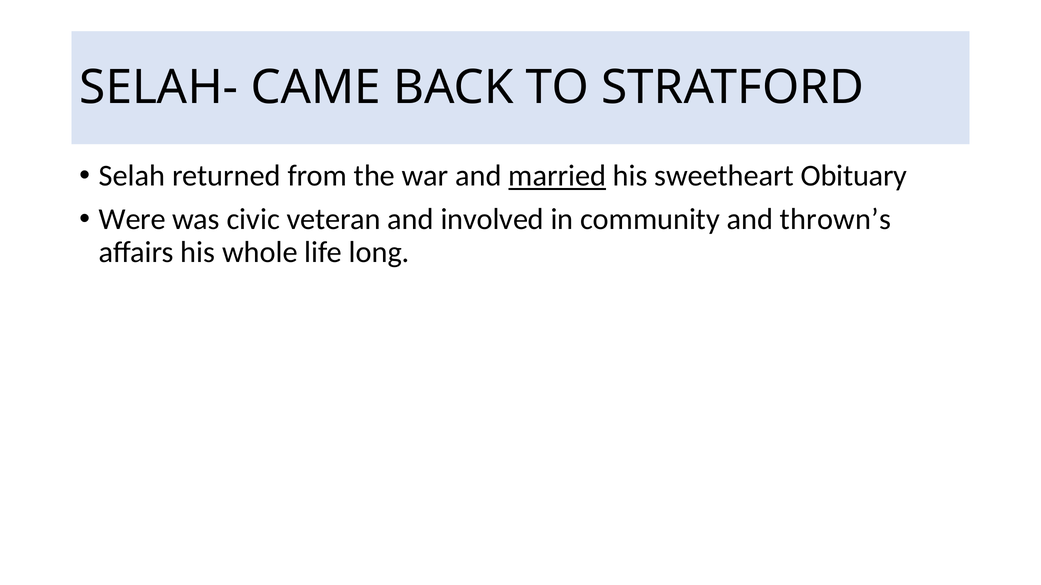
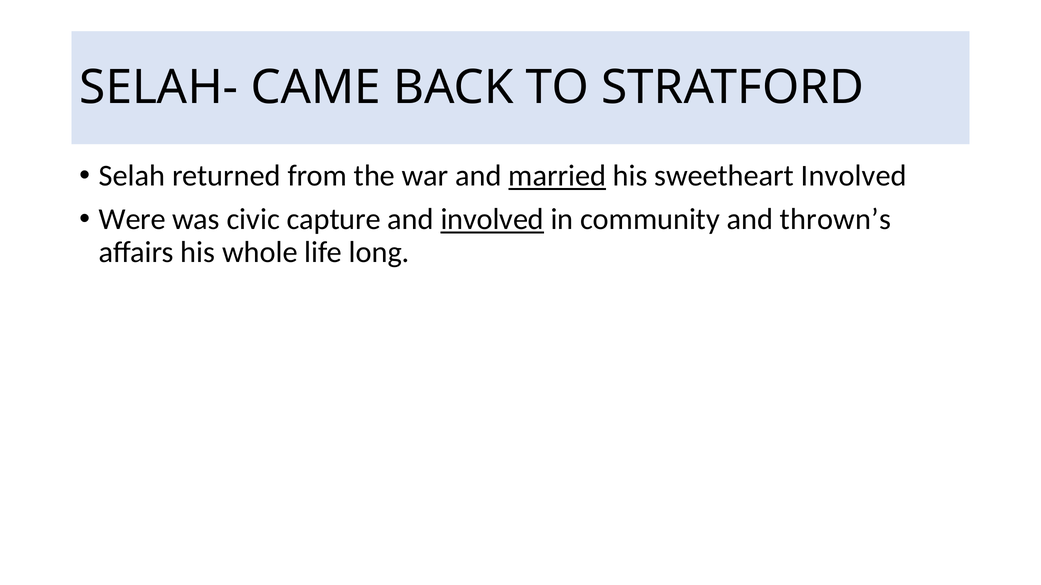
sweetheart Obituary: Obituary -> Involved
veteran: veteran -> capture
involved at (492, 220) underline: none -> present
